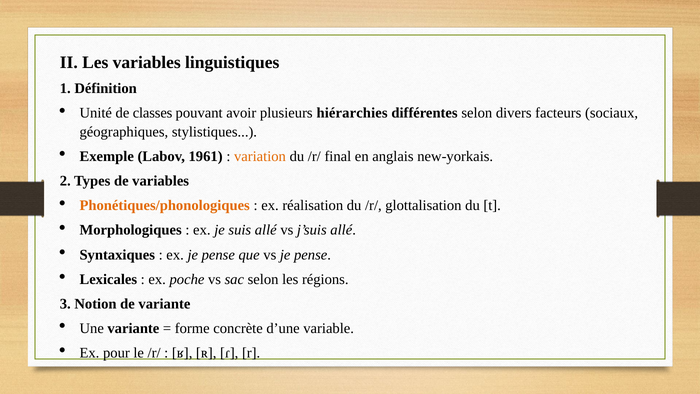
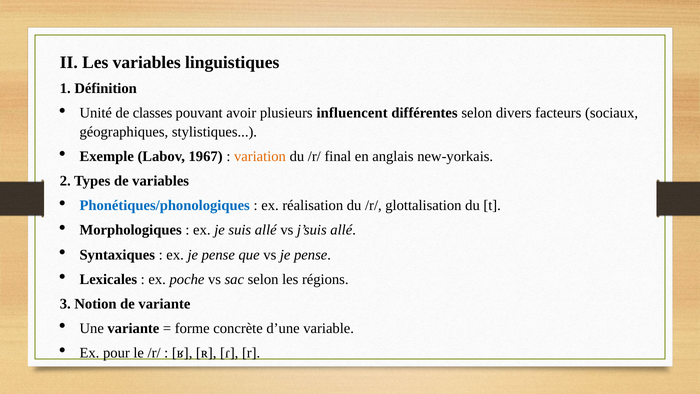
hiérarchies: hiérarchies -> influencent
1961: 1961 -> 1967
Phonétiques/phonologiques colour: orange -> blue
